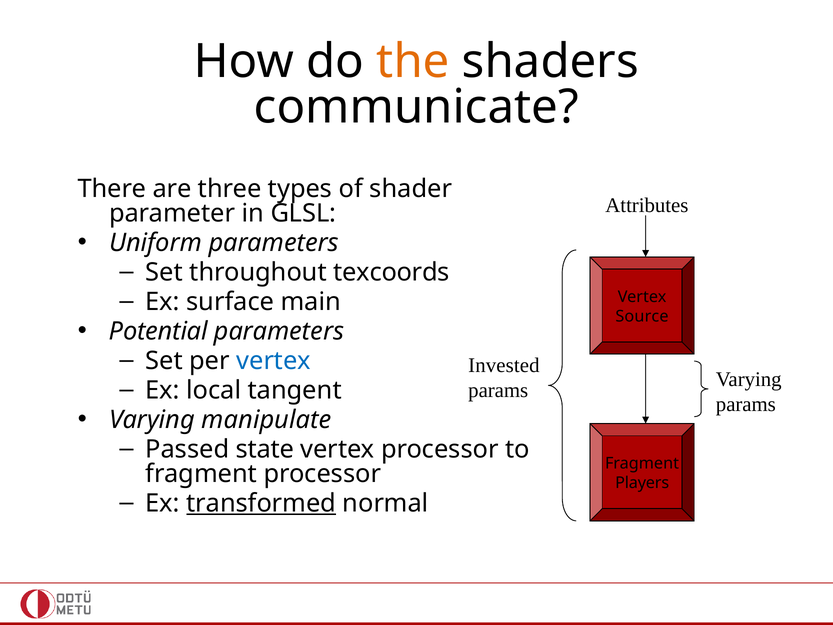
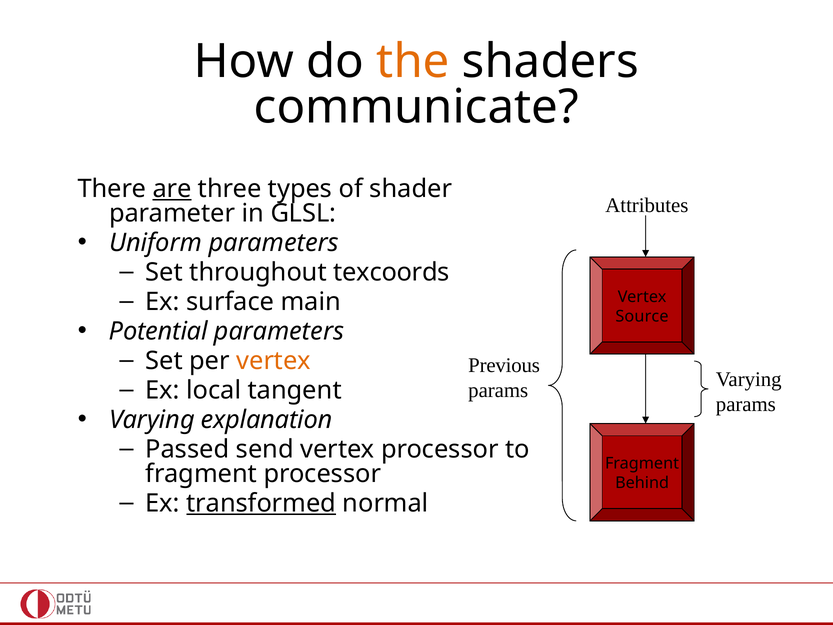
are underline: none -> present
vertex at (274, 361) colour: blue -> orange
Invested: Invested -> Previous
manipulate: manipulate -> explanation
state: state -> send
Players: Players -> Behind
